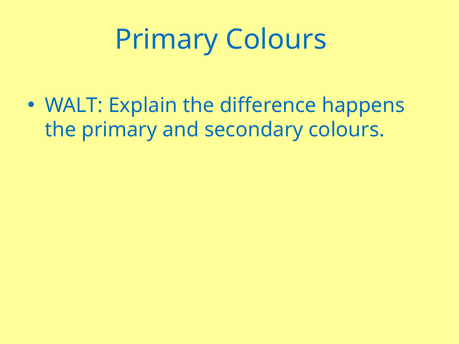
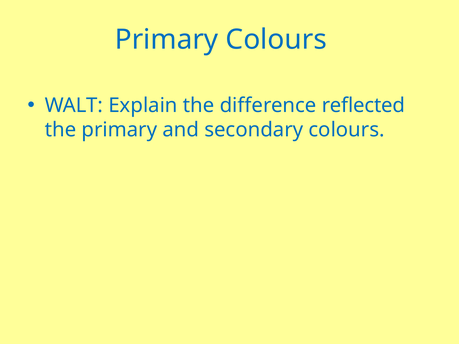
happens: happens -> reflected
